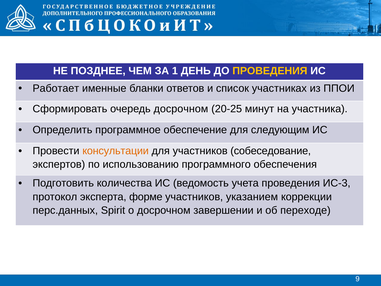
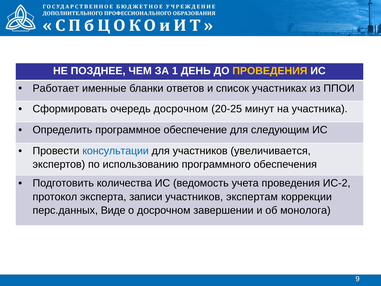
консультации colour: orange -> blue
собеседование: собеседование -> увеличивается
ИС-3: ИС-3 -> ИС-2
форме: форме -> записи
указанием: указанием -> экспертам
Spirit: Spirit -> Виде
переходе: переходе -> монолога
